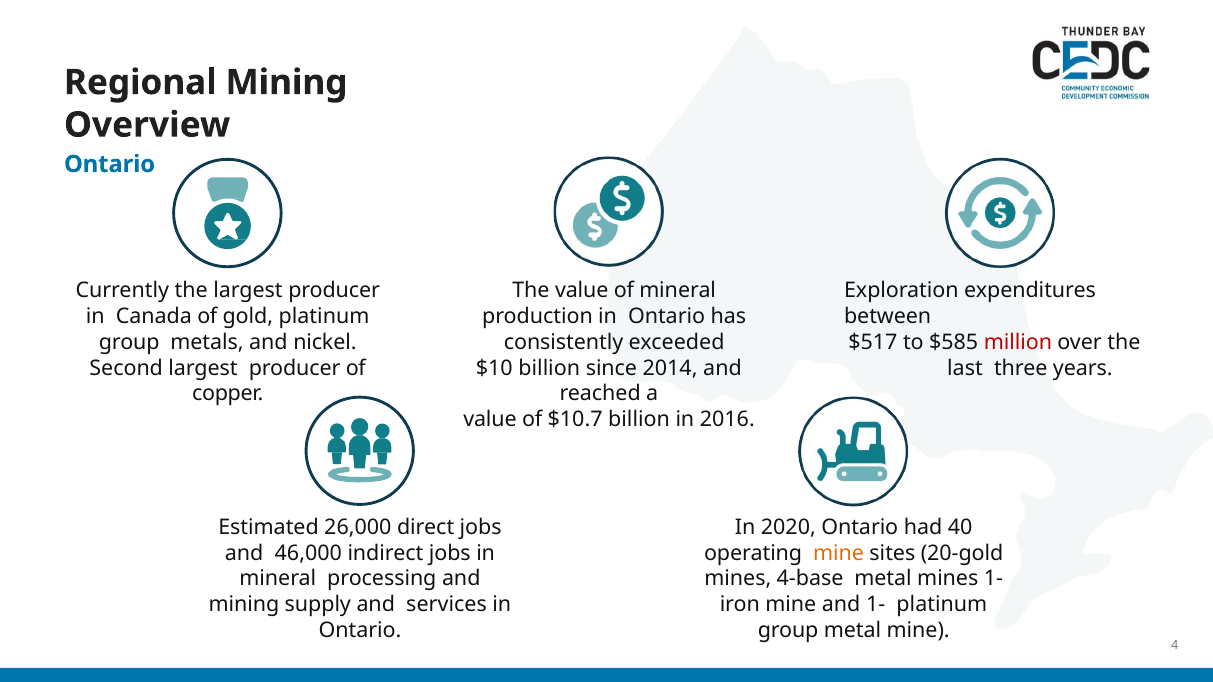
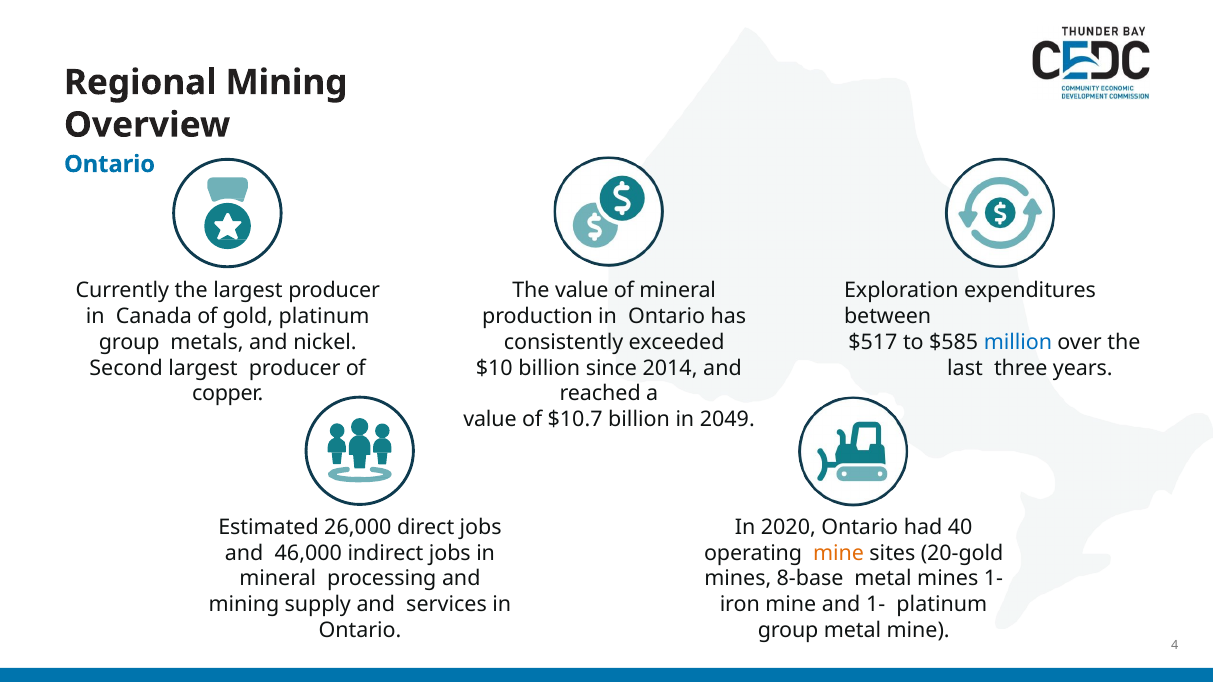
million colour: red -> blue
2016: 2016 -> 2049
4-base: 4-base -> 8-base
